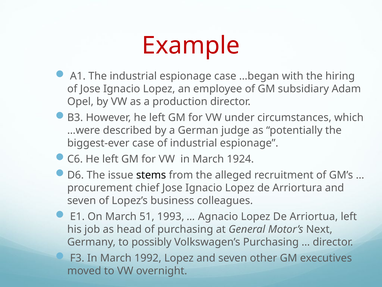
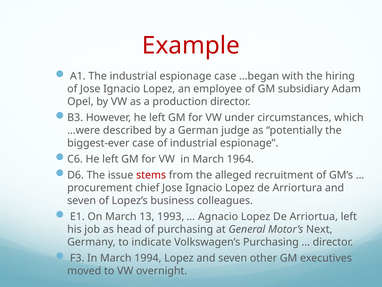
1924: 1924 -> 1964
stems colour: black -> red
51: 51 -> 13
possibly: possibly -> indicate
1992: 1992 -> 1994
